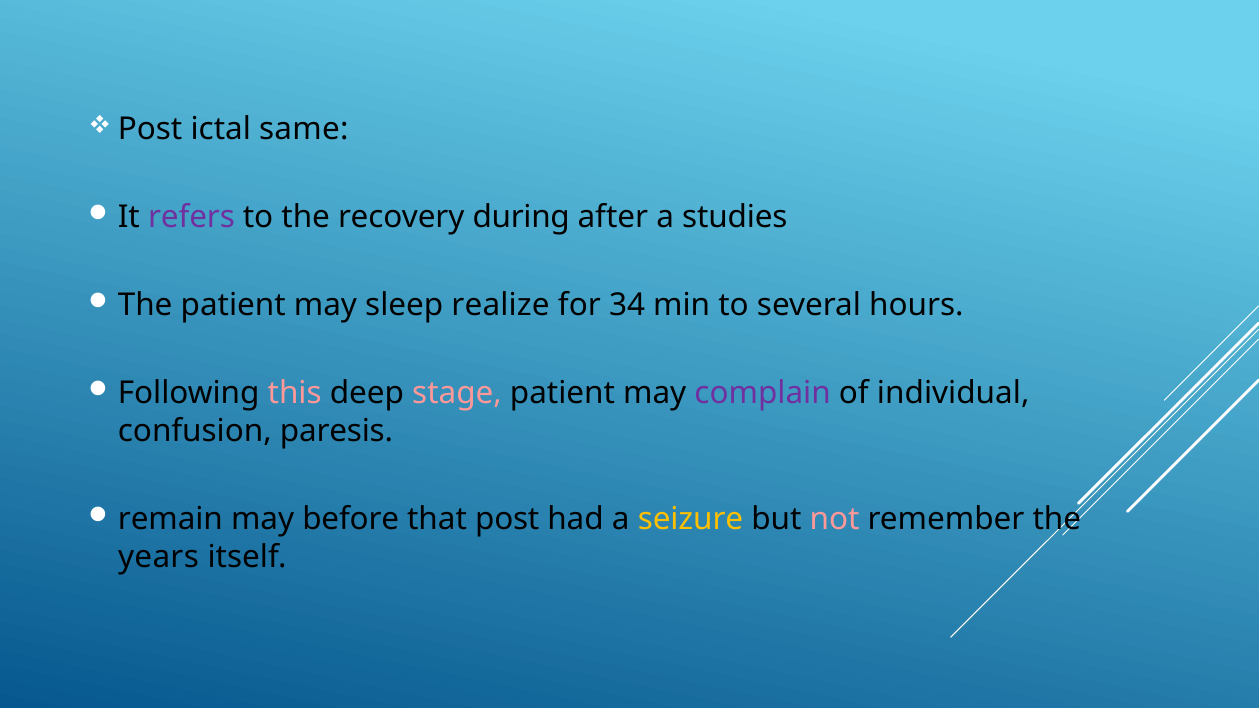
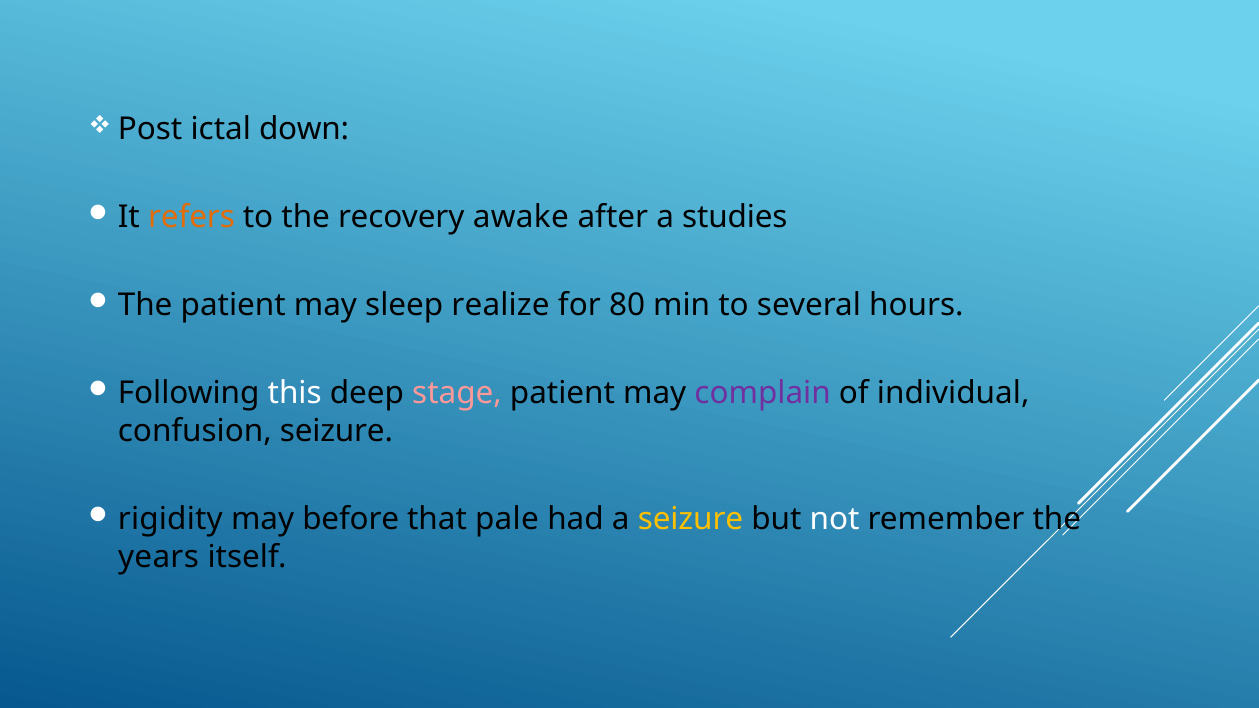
same: same -> down
refers colour: purple -> orange
during: during -> awake
34: 34 -> 80
this colour: pink -> white
confusion paresis: paresis -> seizure
remain: remain -> rigidity
that post: post -> pale
not colour: pink -> white
